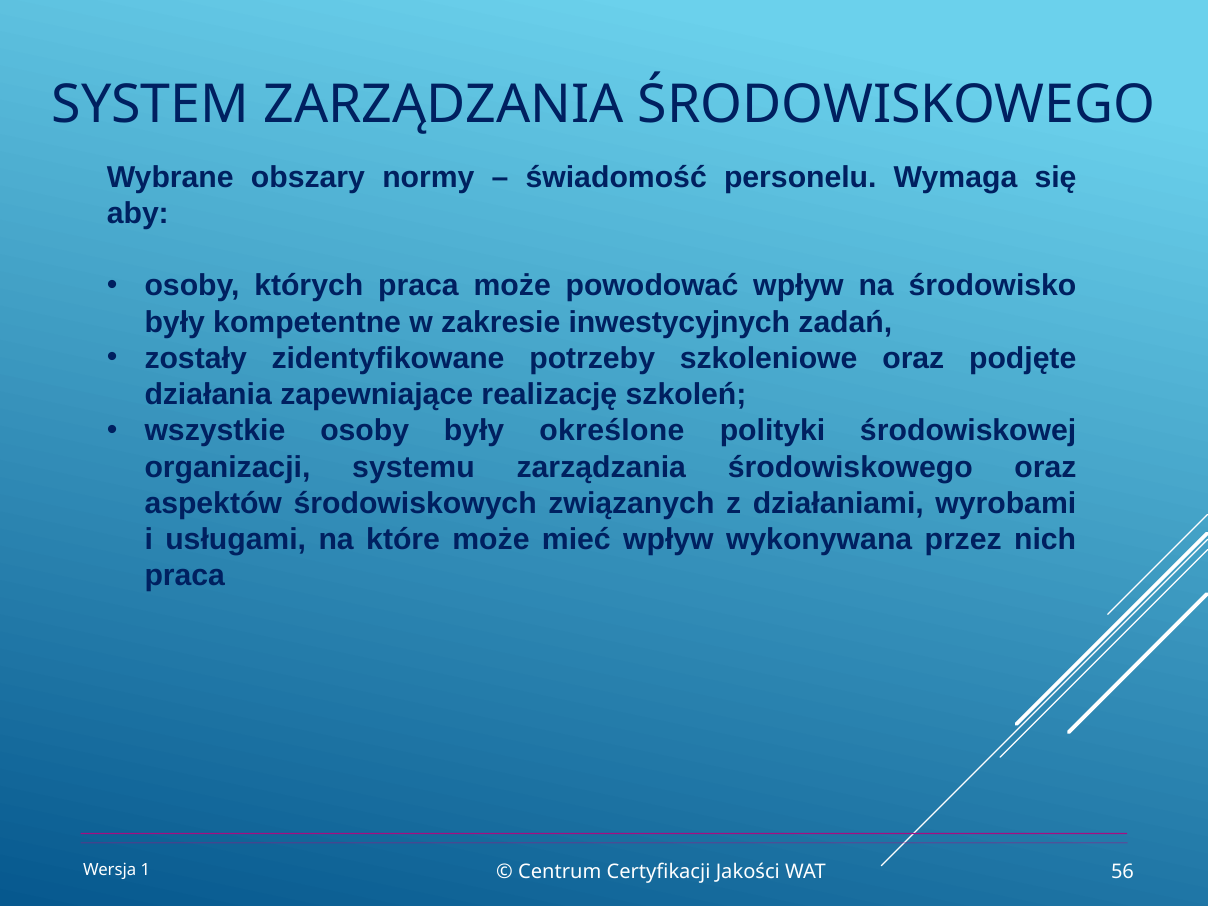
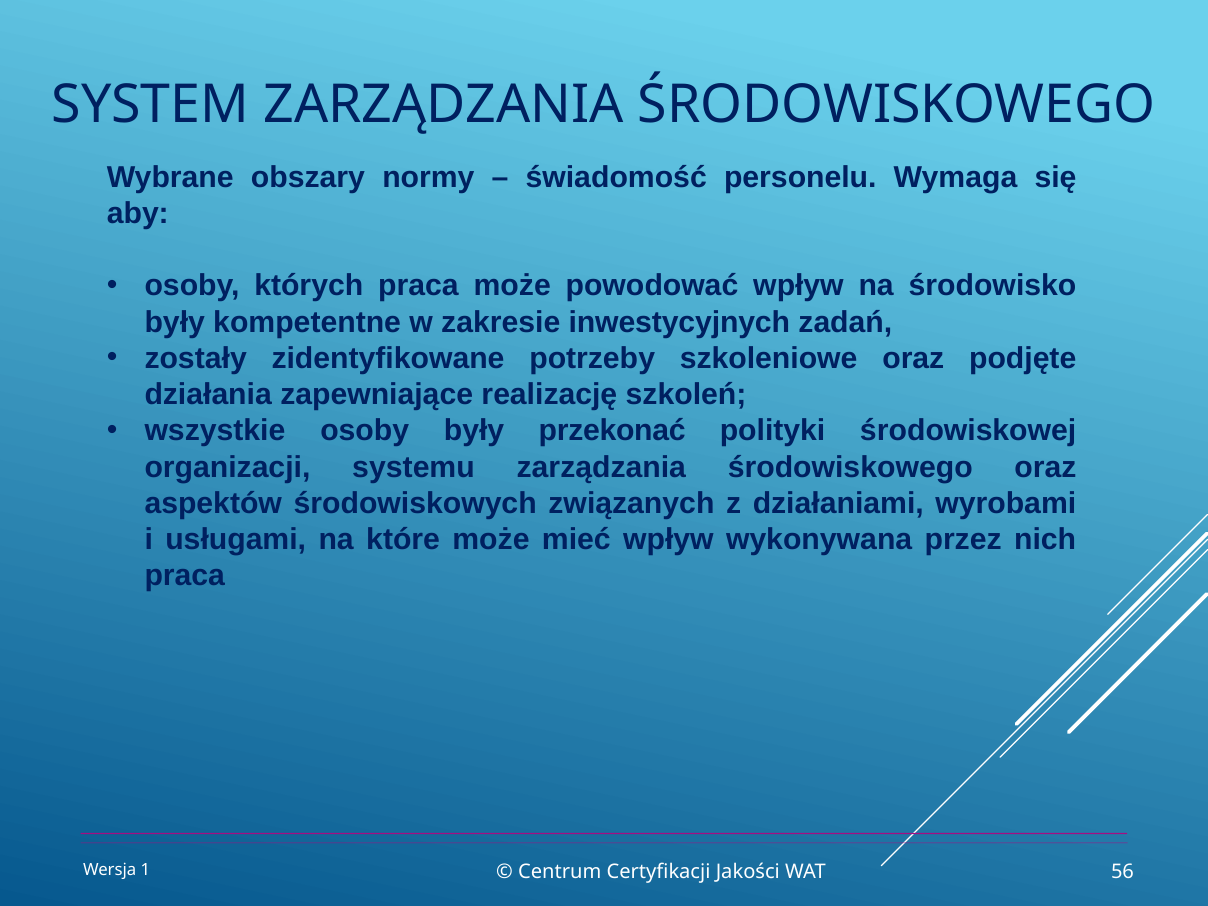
określone: określone -> przekonać
